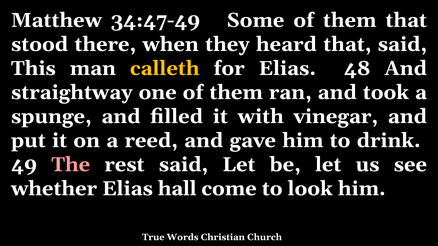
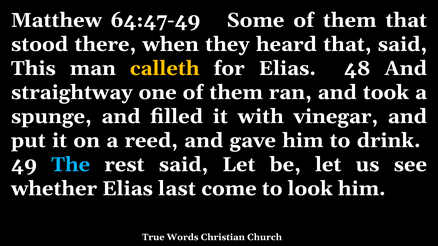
34:47-49: 34:47-49 -> 64:47-49
The colour: pink -> light blue
hall: hall -> last
